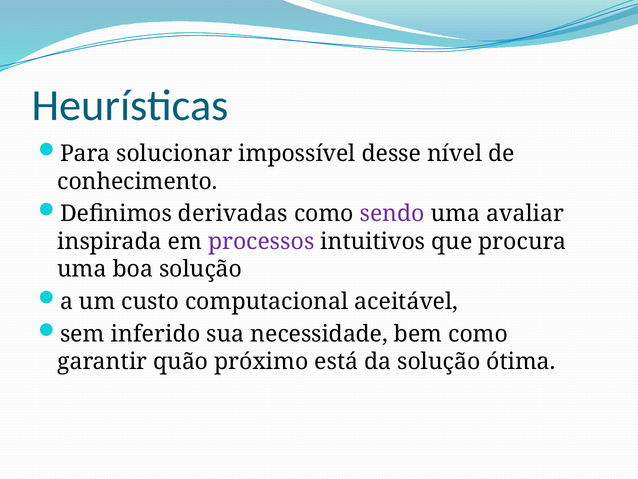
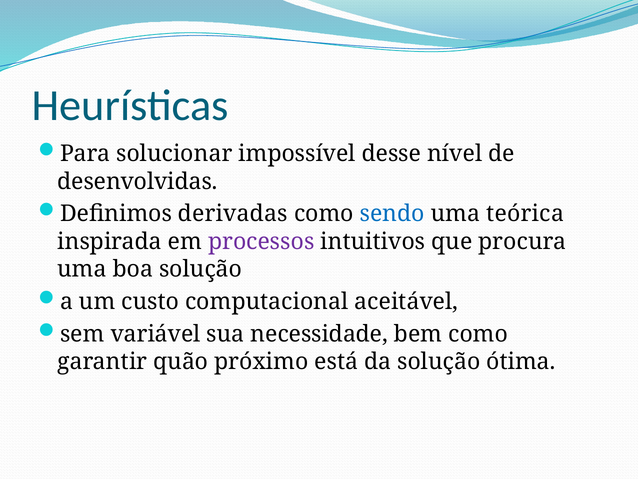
conhecimento: conhecimento -> desenvolvidas
sendo colour: purple -> blue
avaliar: avaliar -> teórica
inferido: inferido -> variável
